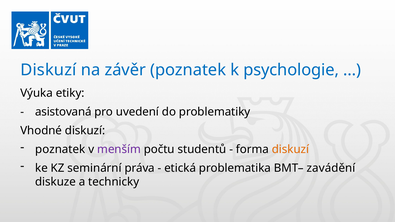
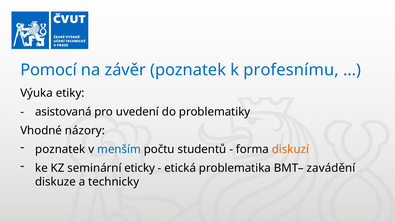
Diskuzí at (48, 70): Diskuzí -> Pomocí
psychologie: psychologie -> profesnímu
Vhodné diskuzí: diskuzí -> názory
menším colour: purple -> blue
práva: práva -> eticky
